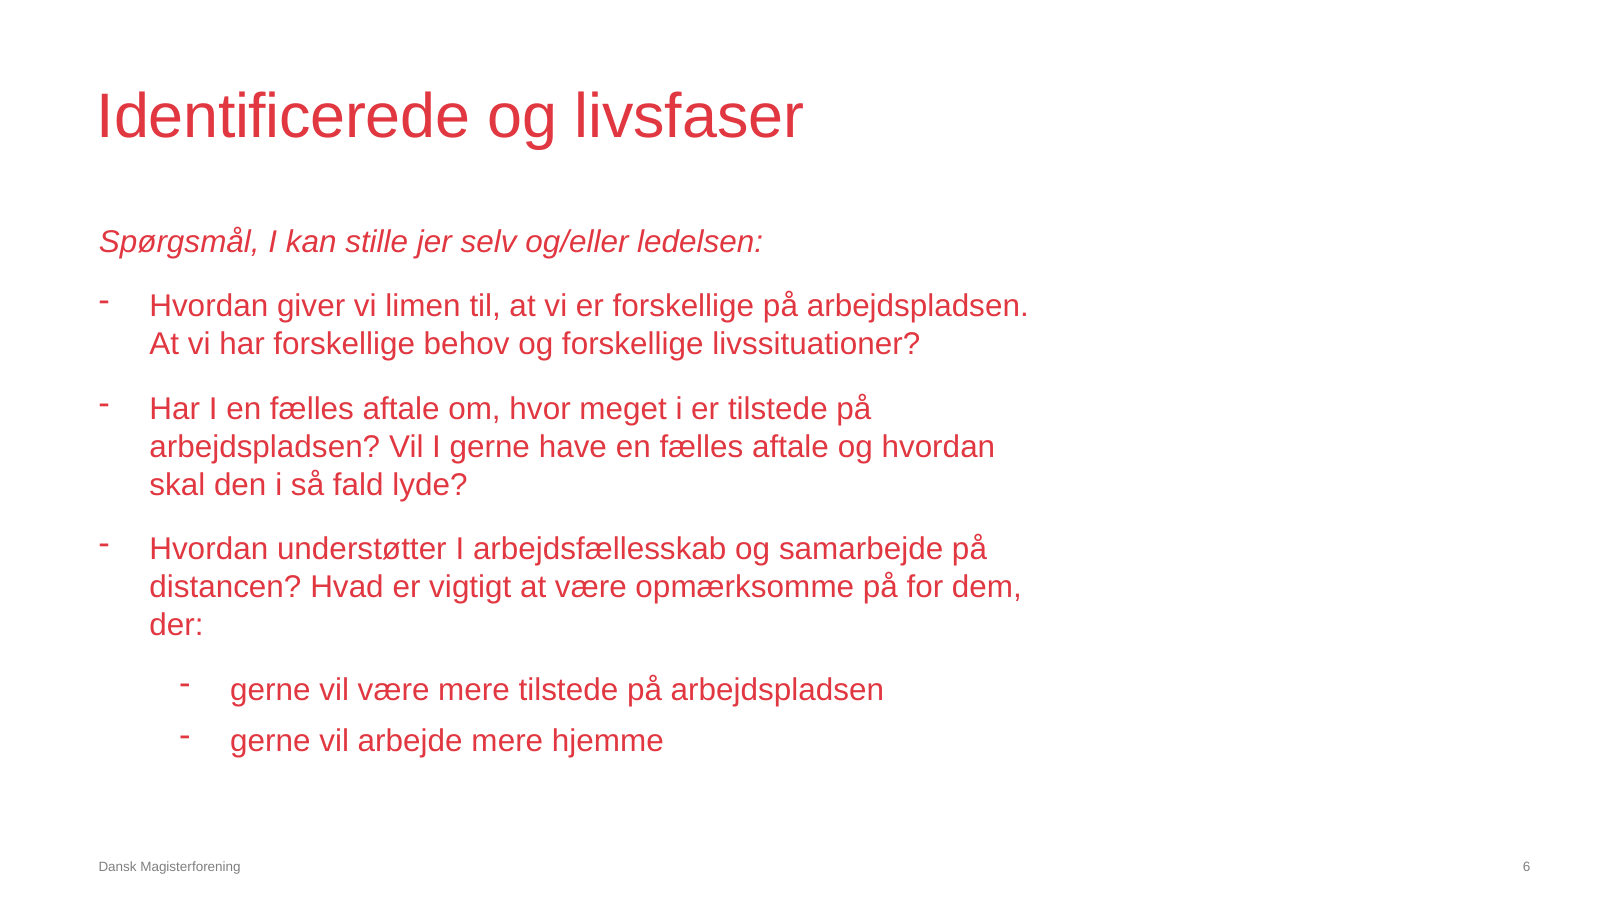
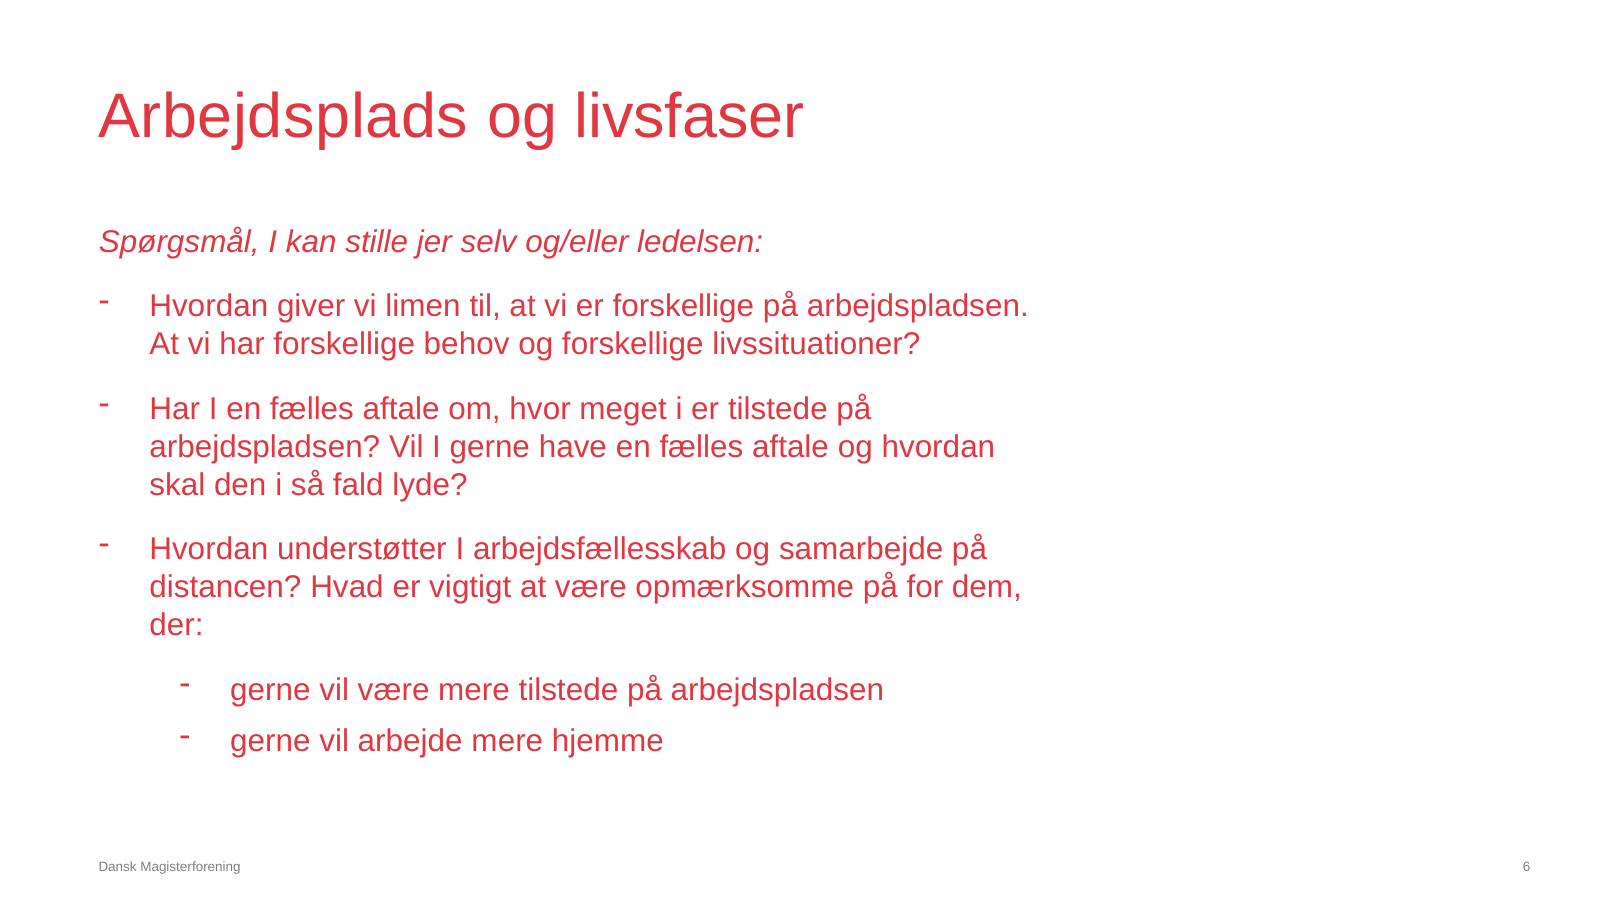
Identificerede: Identificerede -> Arbejdsplads
